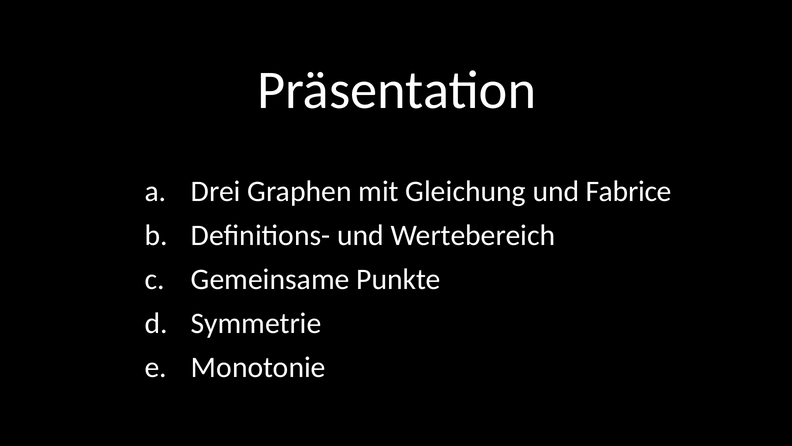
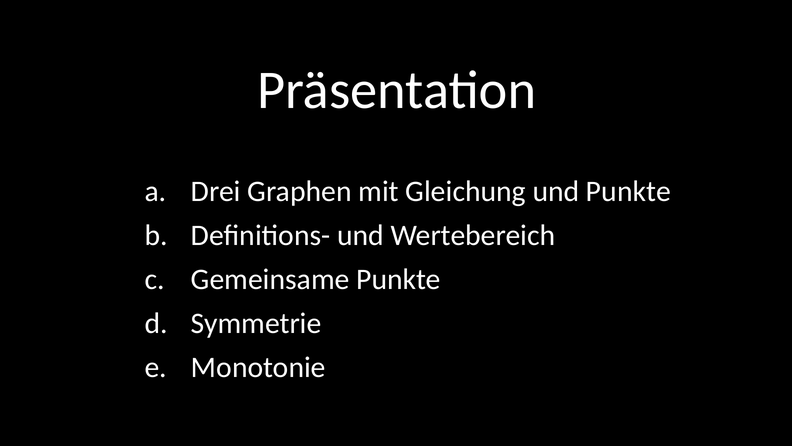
und Fabrice: Fabrice -> Punkte
